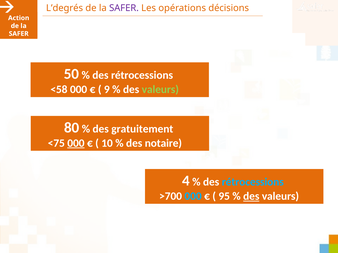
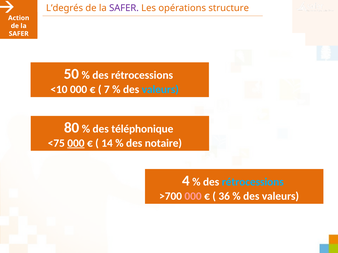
décisions: décisions -> structure
<58: <58 -> <10
9: 9 -> 7
valeurs at (160, 90) colour: light green -> light blue
gratuitement: gratuitement -> téléphonique
10: 10 -> 14
000 at (193, 197) colour: light blue -> pink
95: 95 -> 36
des at (251, 197) underline: present -> none
